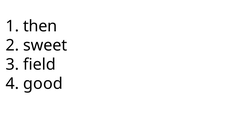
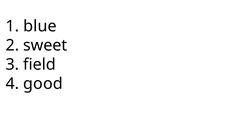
then: then -> blue
